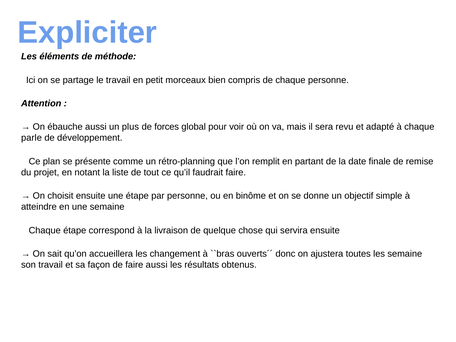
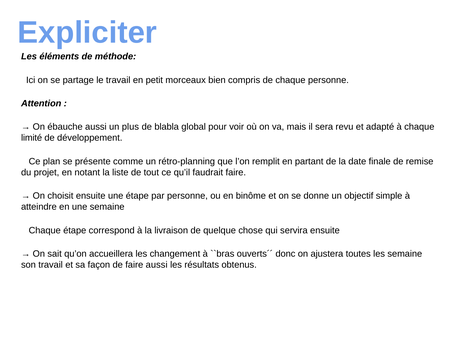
forces: forces -> blabla
parle: parle -> limité
